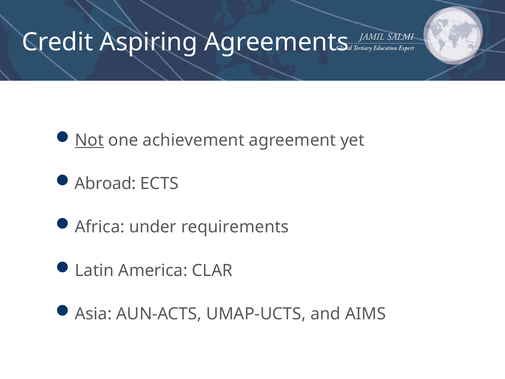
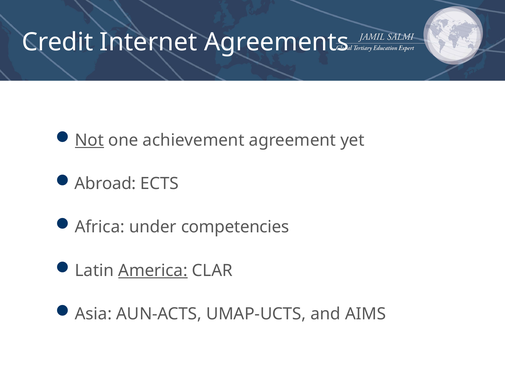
Aspiring: Aspiring -> Internet
requirements: requirements -> competencies
America underline: none -> present
